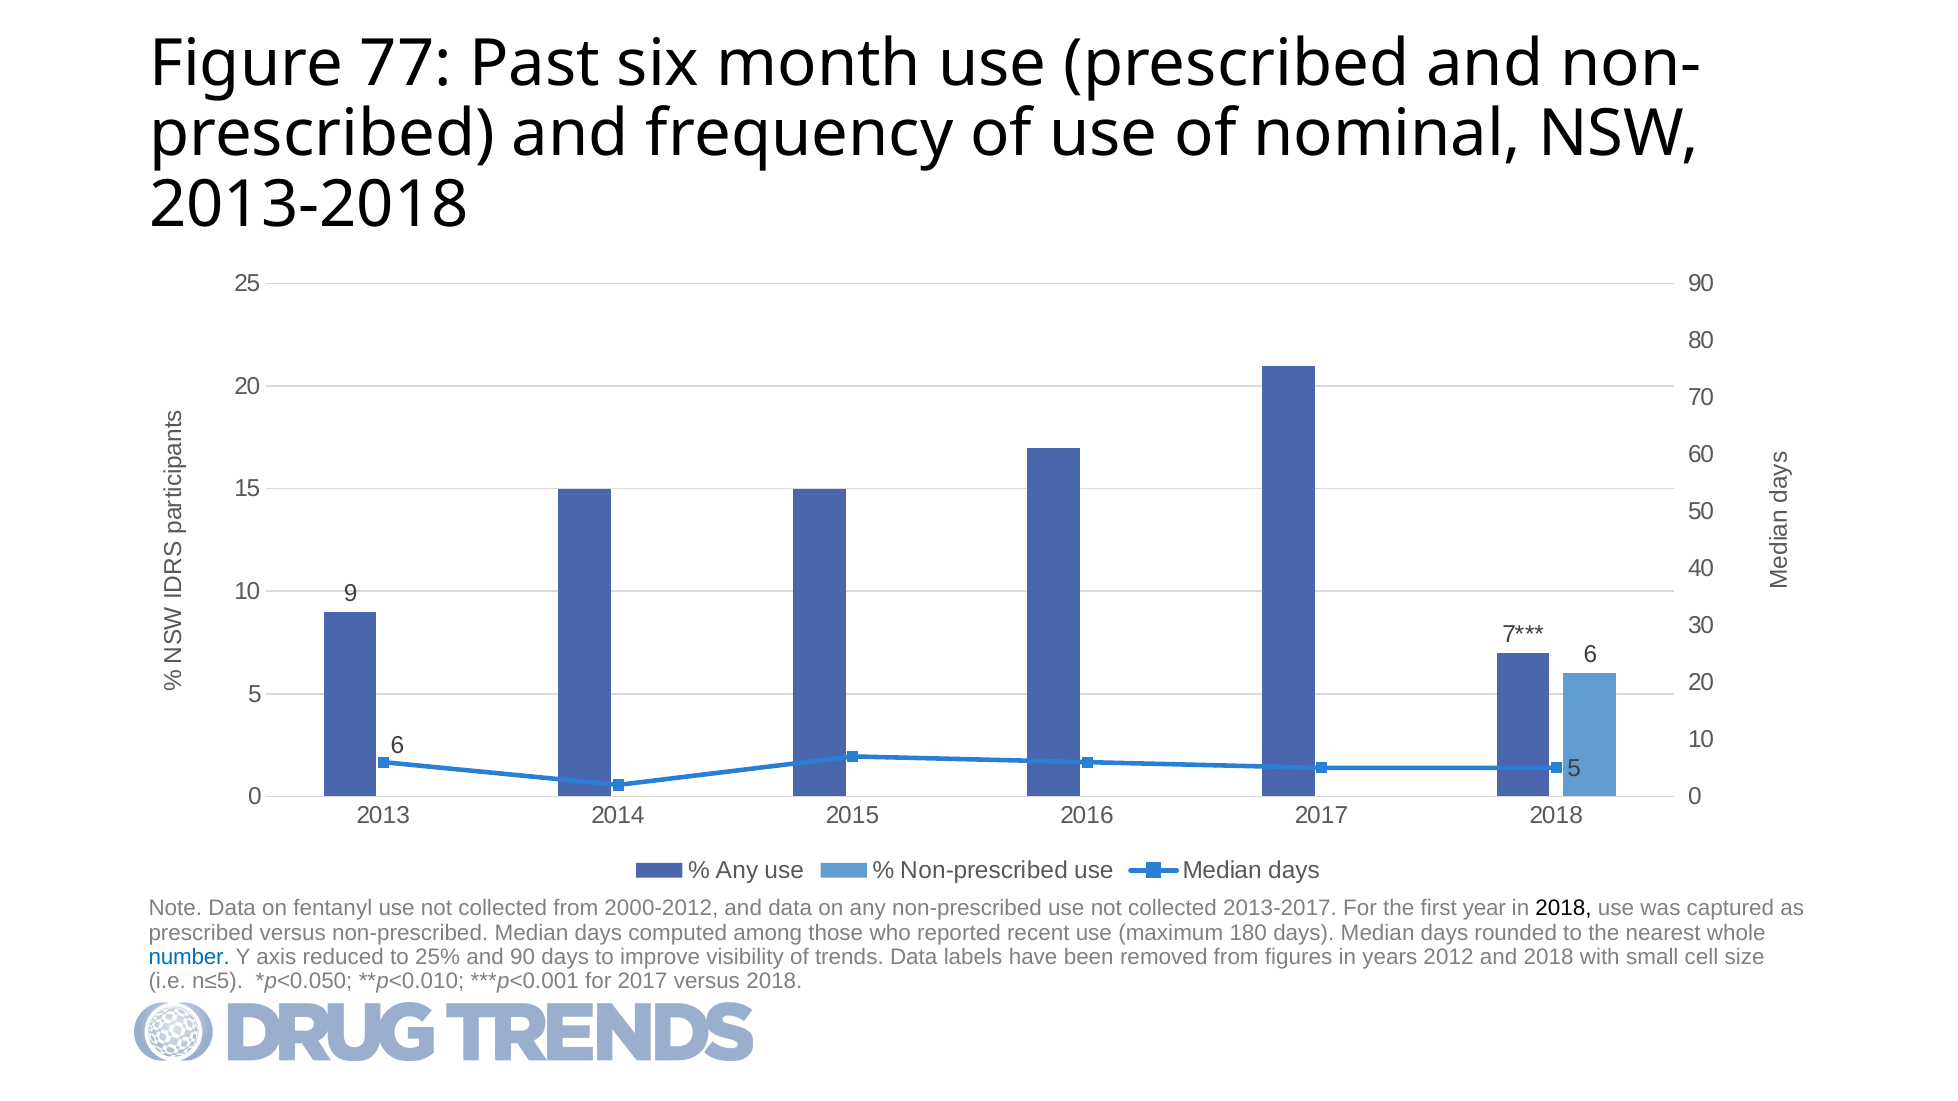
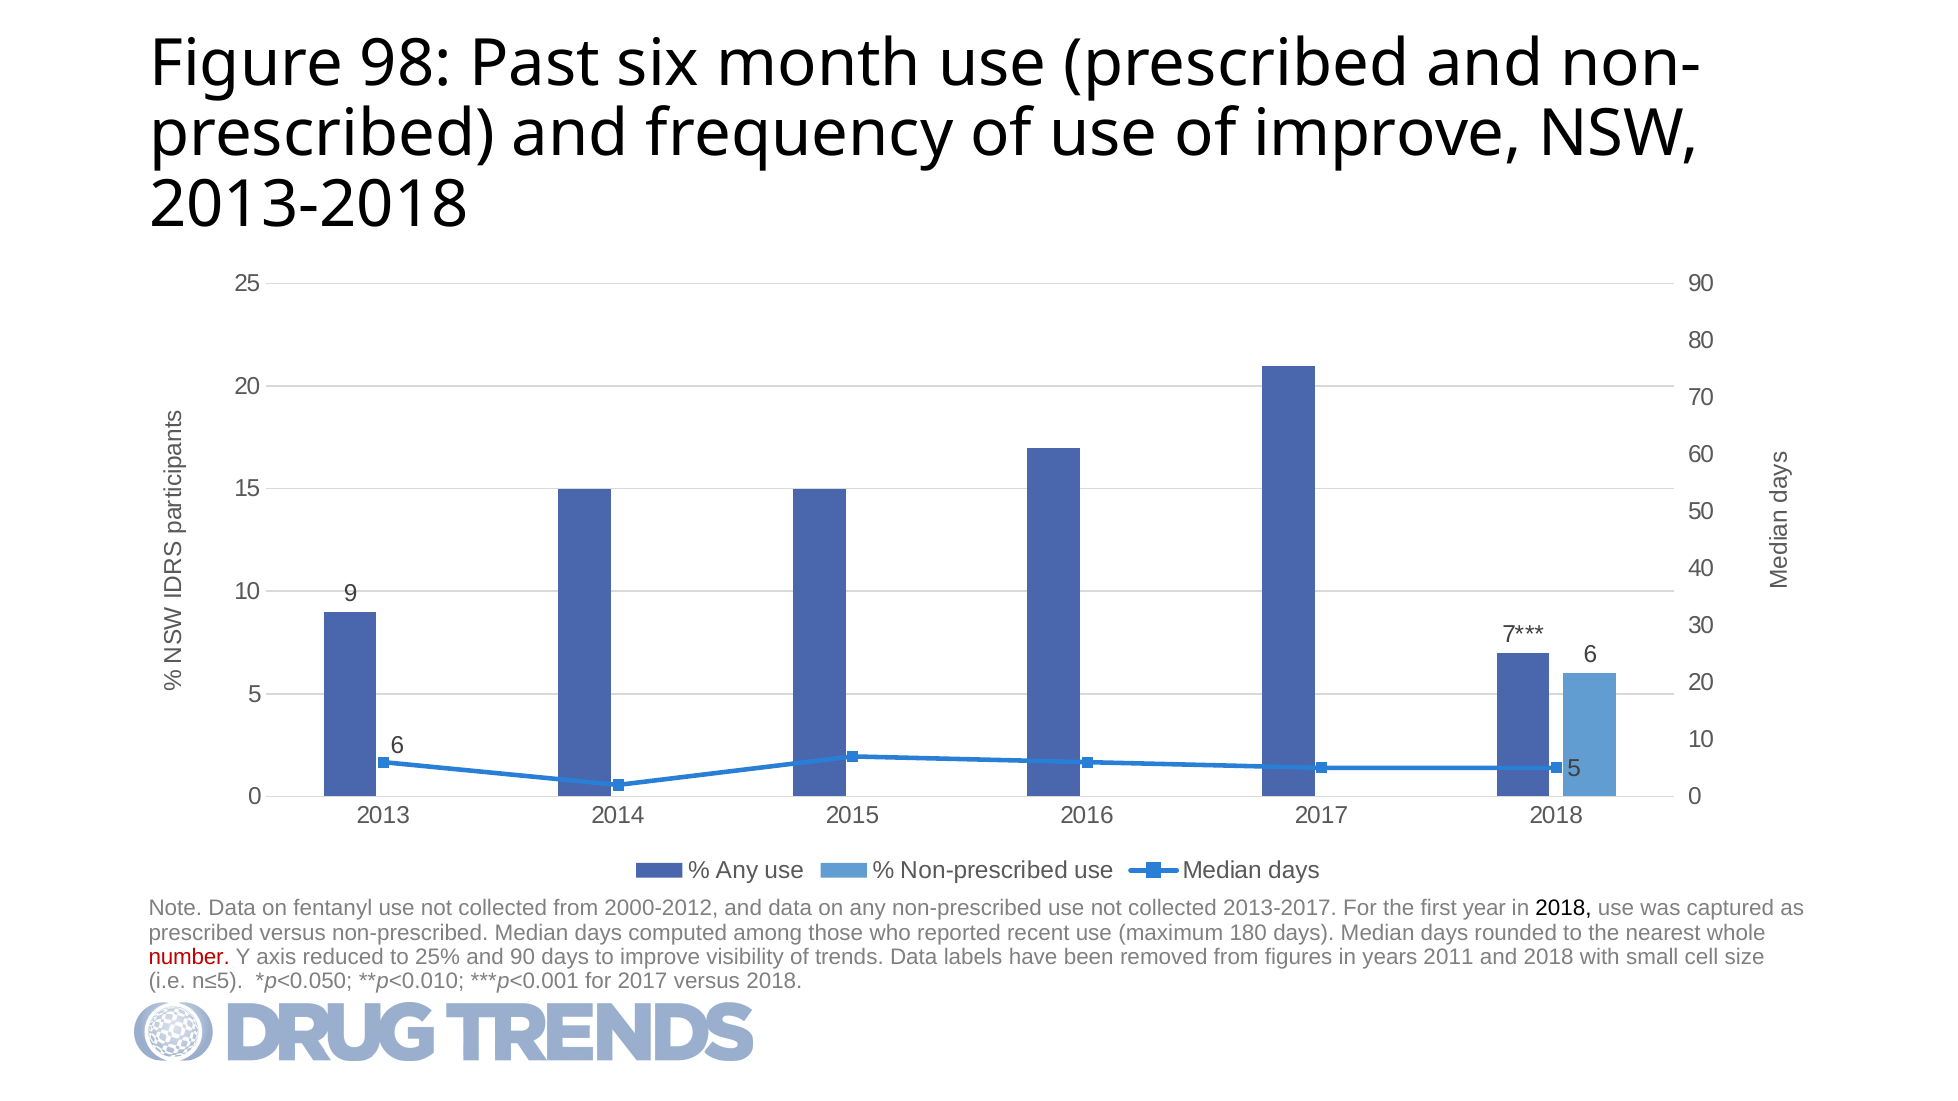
77: 77 -> 98
of nominal: nominal -> improve
number colour: blue -> red
2012: 2012 -> 2011
